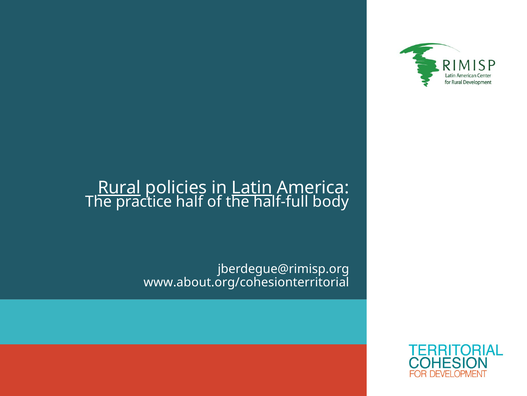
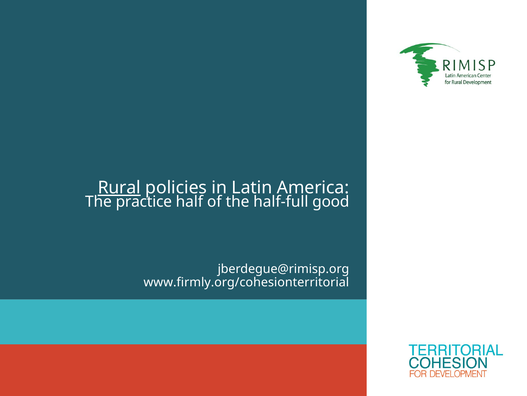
Latin underline: present -> none
body: body -> good
www.about.org/cohesionterritorial: www.about.org/cohesionterritorial -> www.firmly.org/cohesionterritorial
